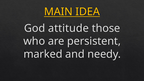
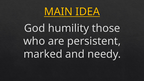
attitude: attitude -> humility
